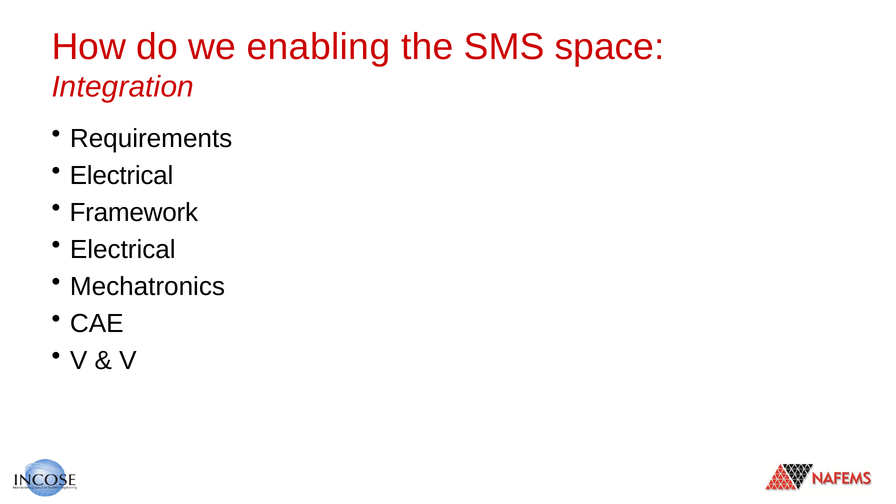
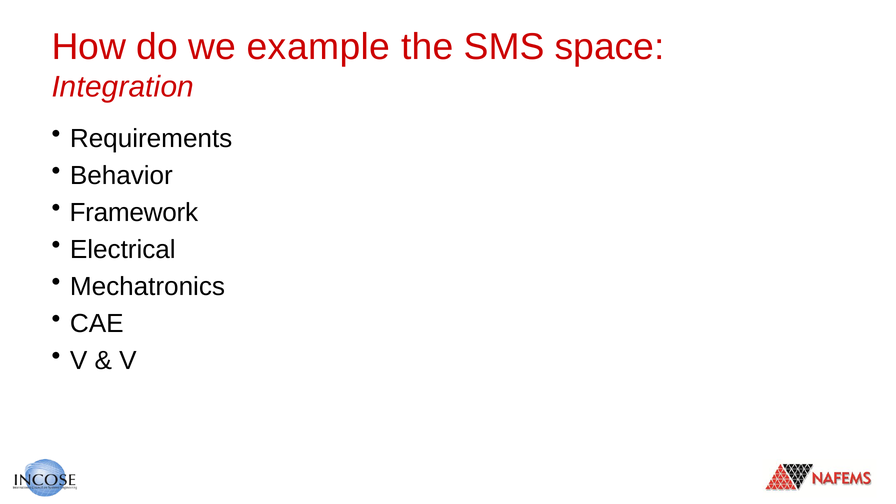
enabling: enabling -> example
Electrical at (121, 175): Electrical -> Behavior
